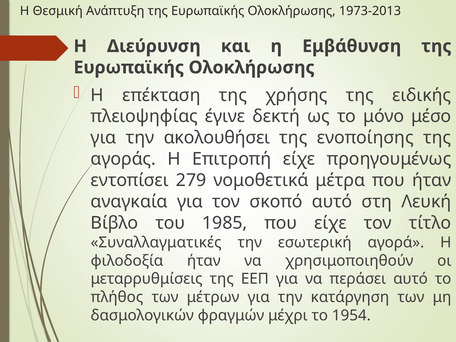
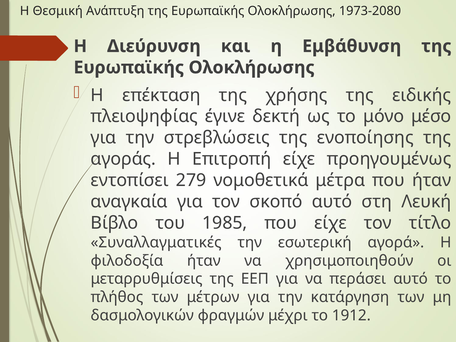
1973-2013: 1973-2013 -> 1973-2080
ακολουθήσει: ακολουθήσει -> στρεβλώσεις
1954: 1954 -> 1912
